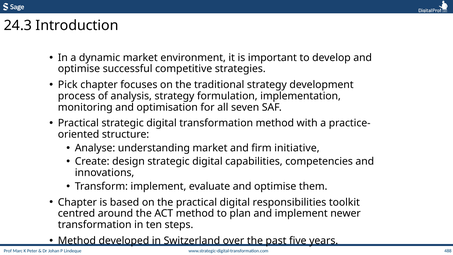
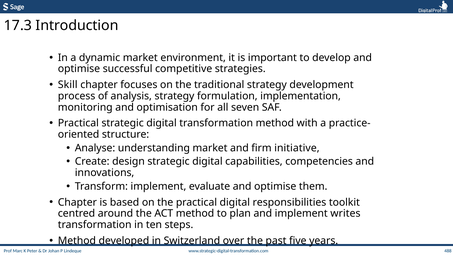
24.3: 24.3 -> 17.3
Pick: Pick -> Skill
newer: newer -> writes
